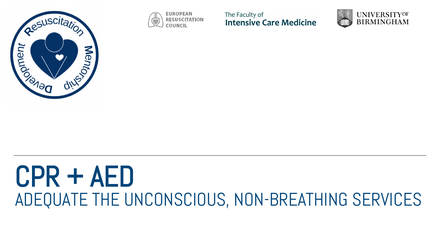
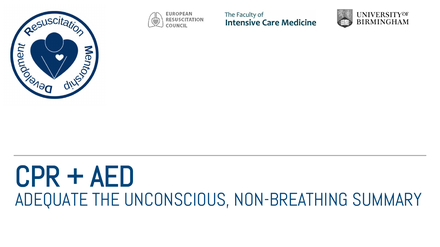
SERVICES: SERVICES -> SUMMARY
